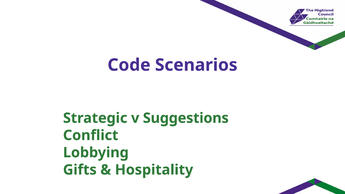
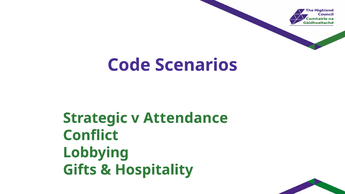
Suggestions: Suggestions -> Attendance
